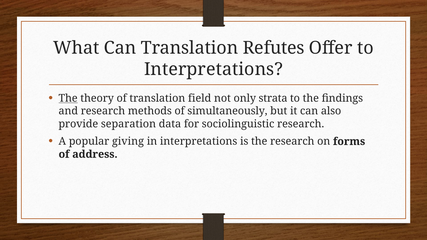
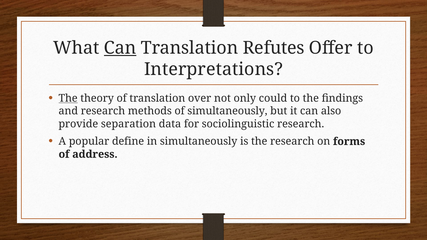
Can at (120, 48) underline: none -> present
field: field -> over
strata: strata -> could
giving: giving -> define
in interpretations: interpretations -> simultaneously
